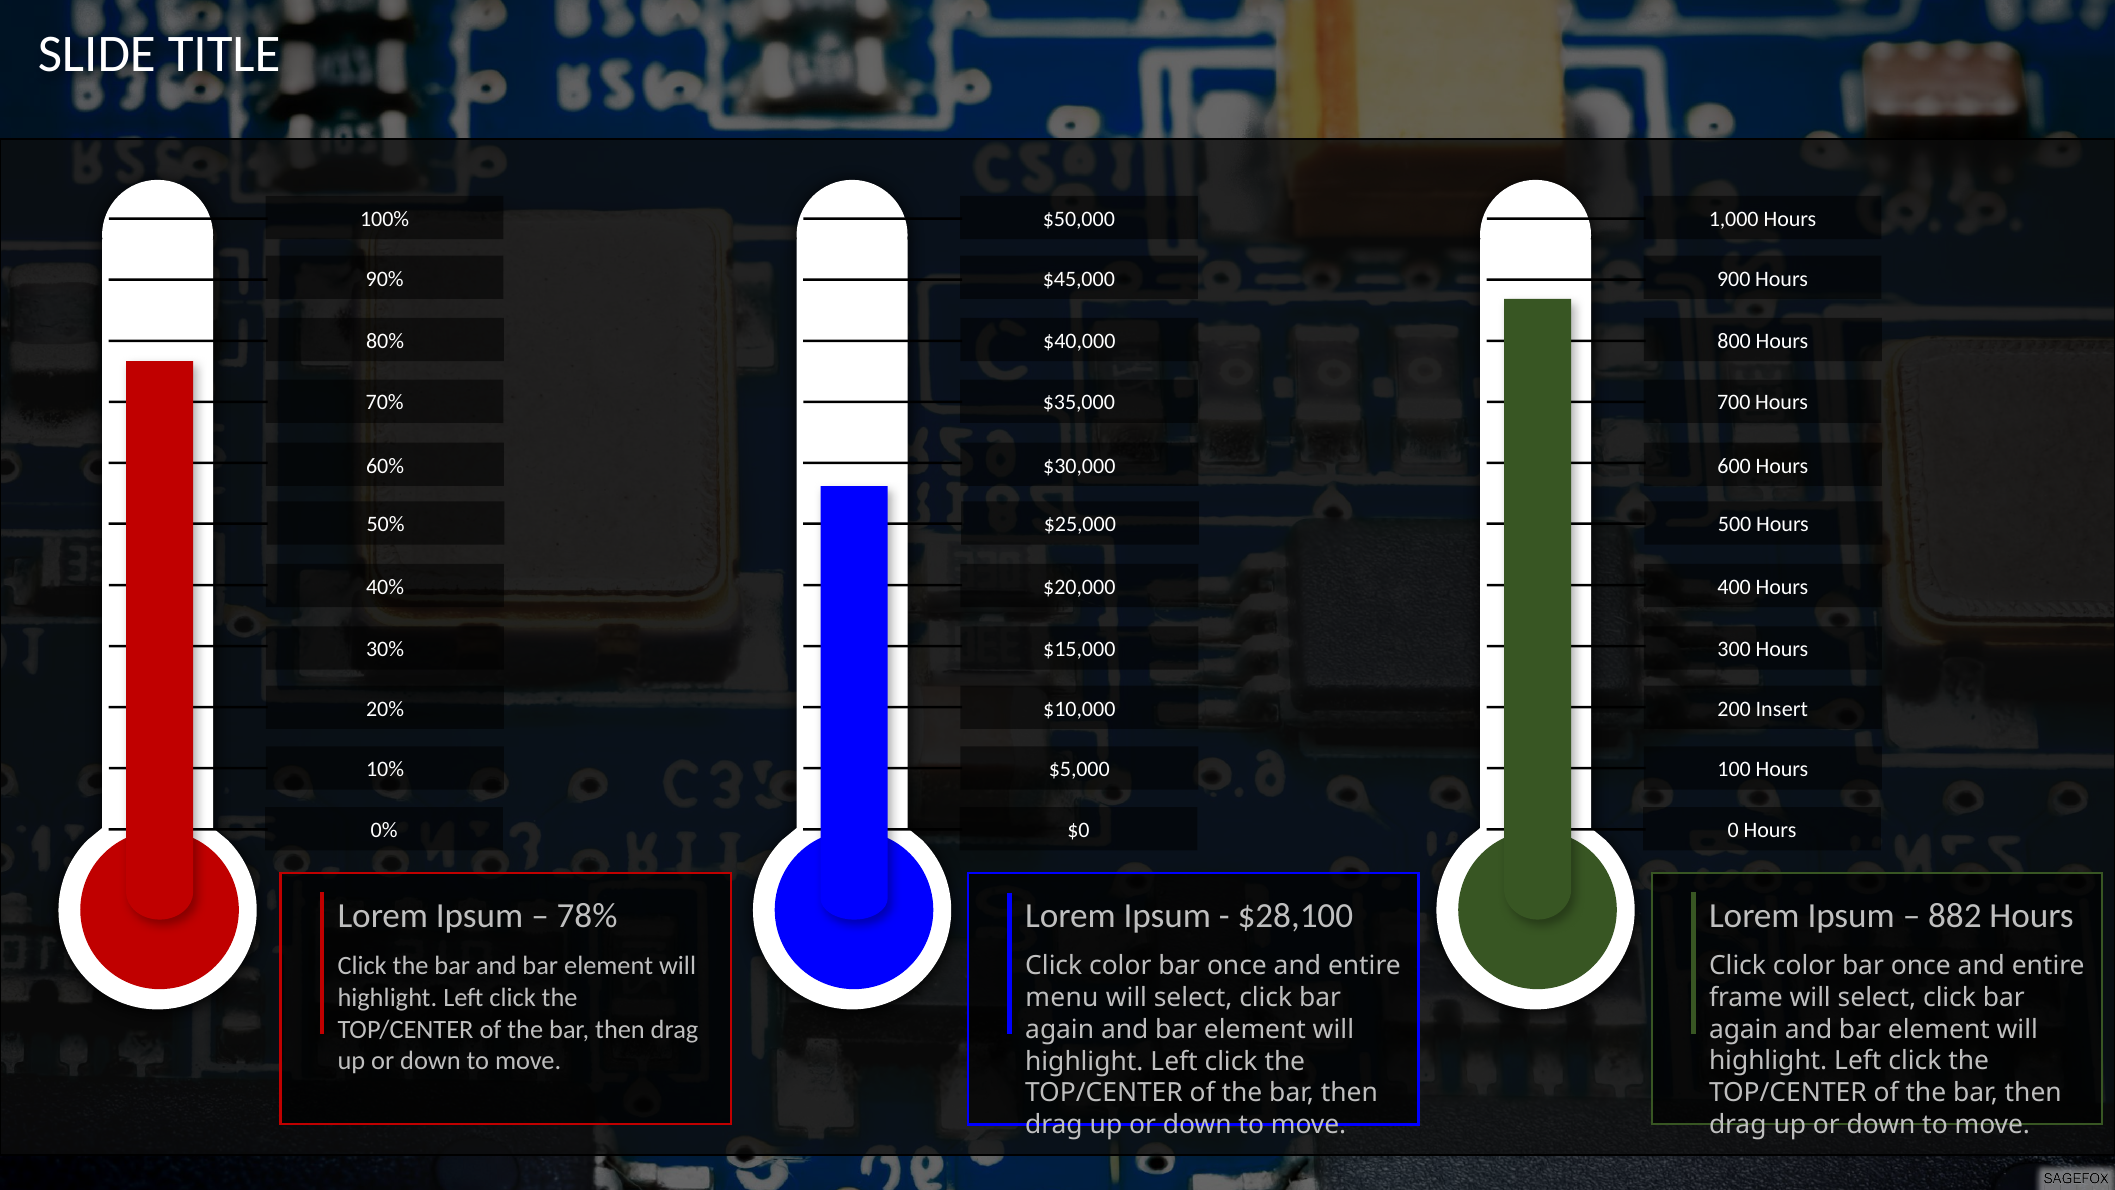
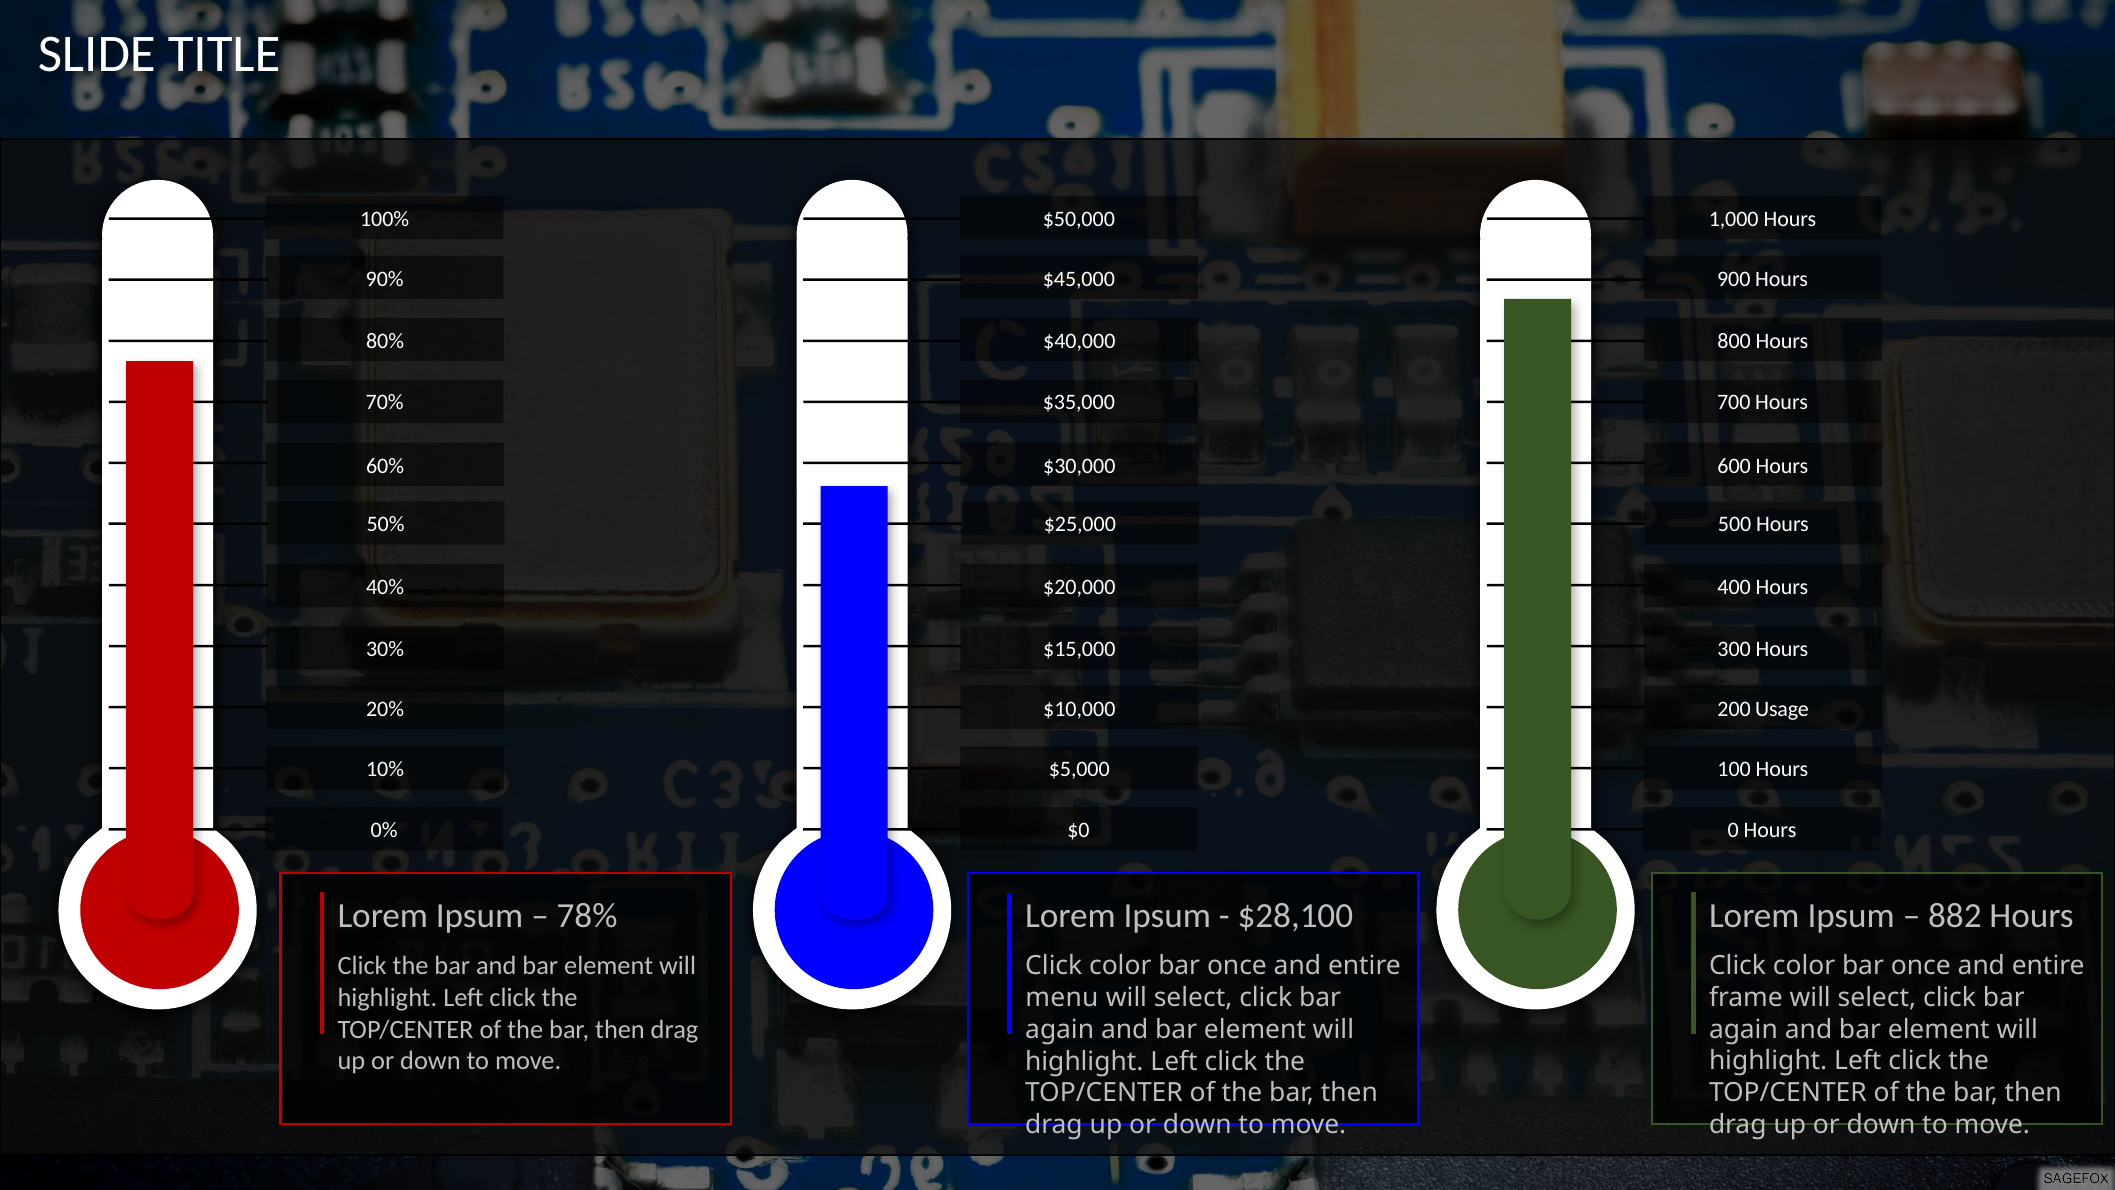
Insert: Insert -> Usage
